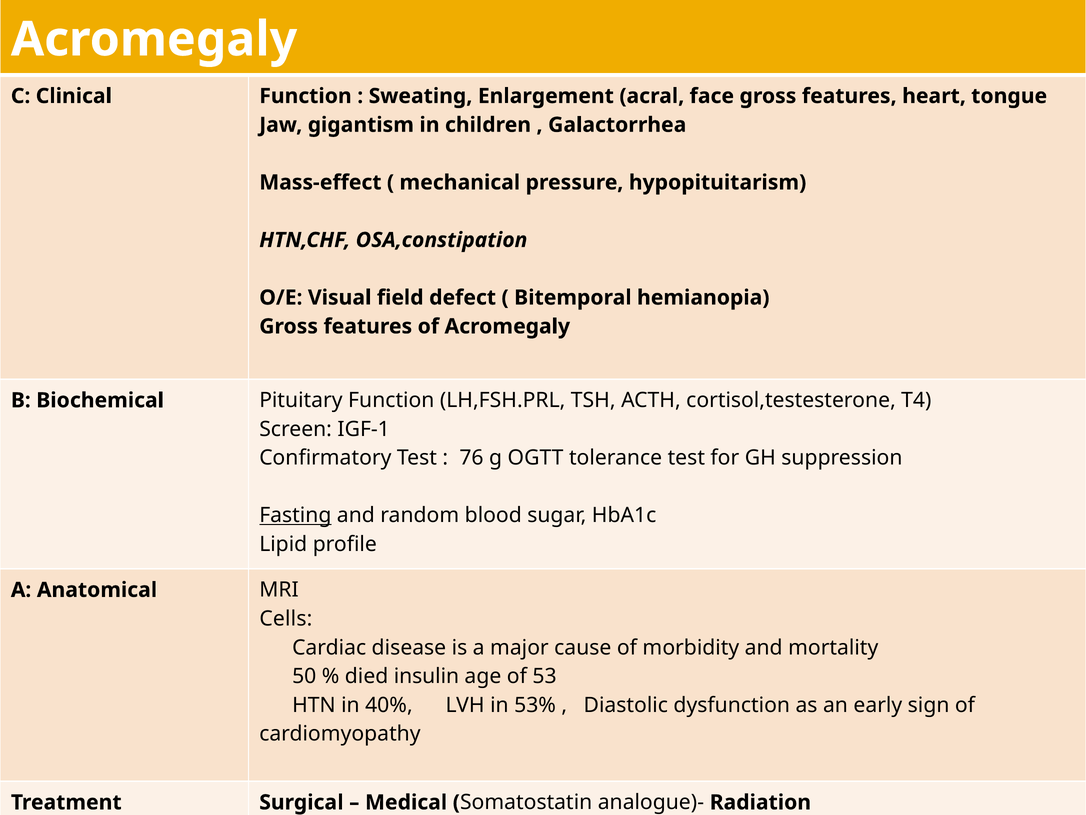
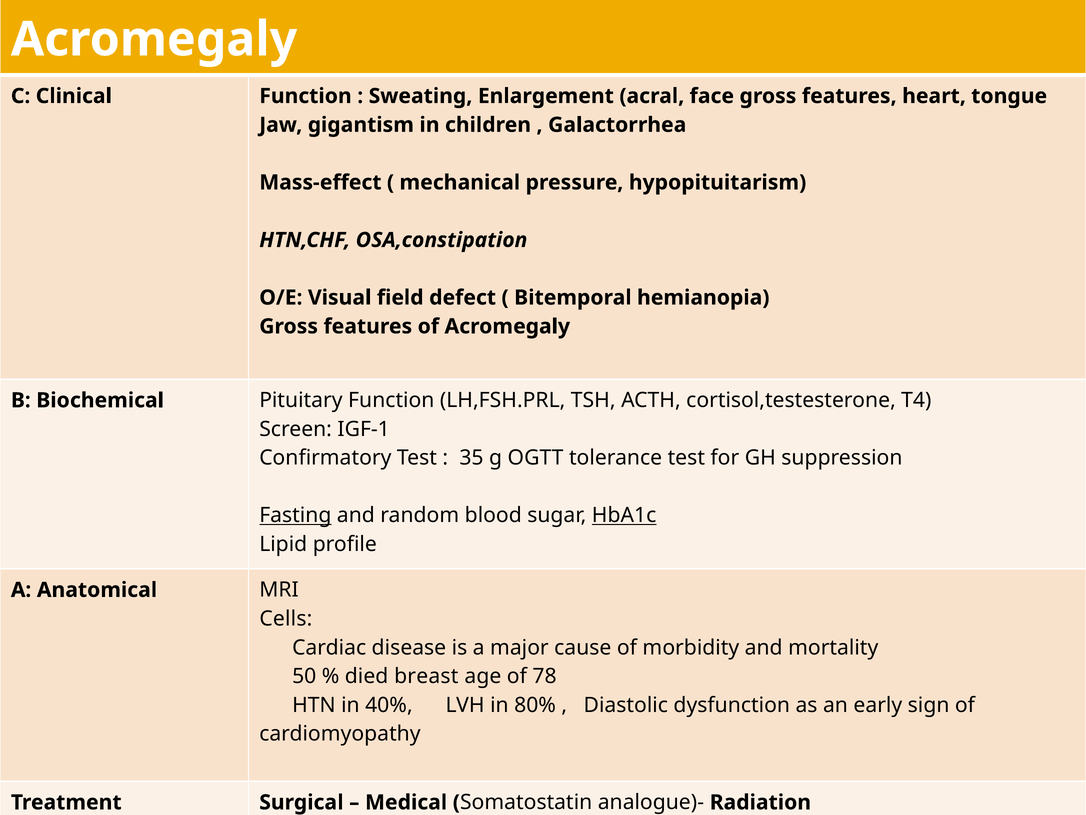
76: 76 -> 35
HbA1c underline: none -> present
insulin: insulin -> breast
53: 53 -> 78
53%: 53% -> 80%
